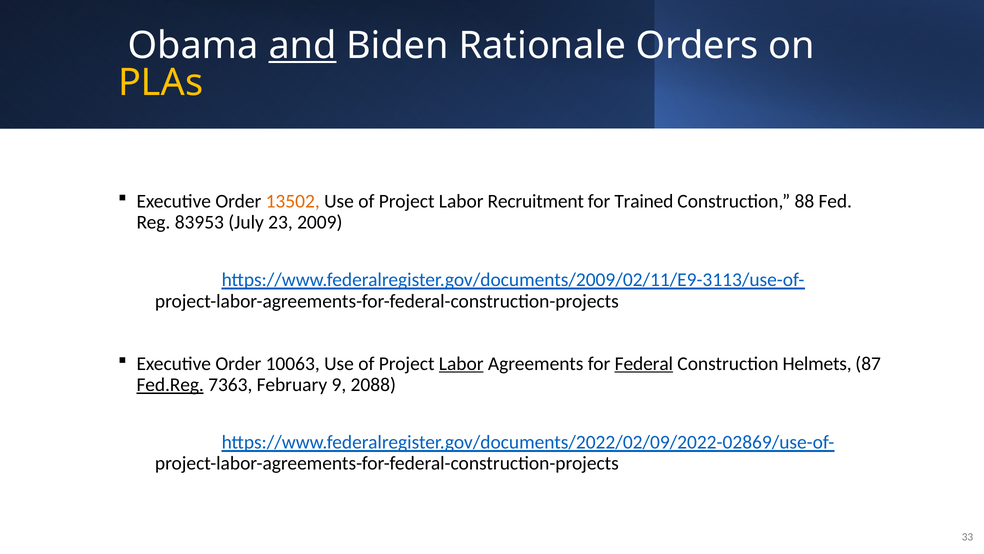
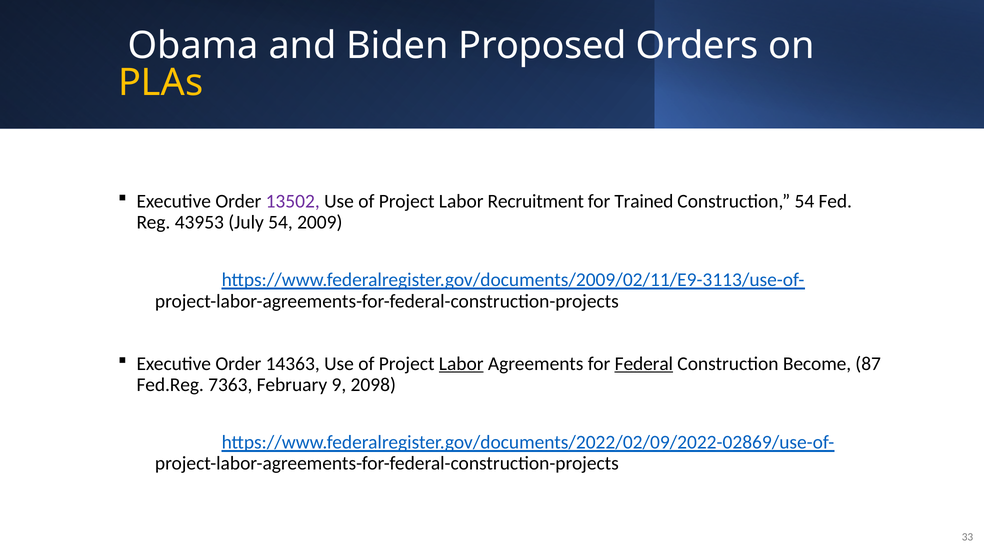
and underline: present -> none
Rationale: Rationale -> Proposed
13502 colour: orange -> purple
Construction 88: 88 -> 54
83953: 83953 -> 43953
July 23: 23 -> 54
10063: 10063 -> 14363
Helmets: Helmets -> Become
Fed.Reg underline: present -> none
2088: 2088 -> 2098
